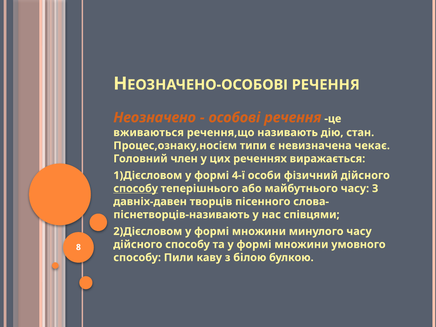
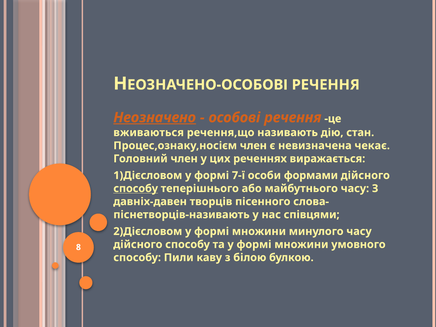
Неозначено underline: none -> present
Процес,ознаку,носієм типи: типи -> член
4-ї: 4-ї -> 7-ї
фізичний: фізичний -> формами
